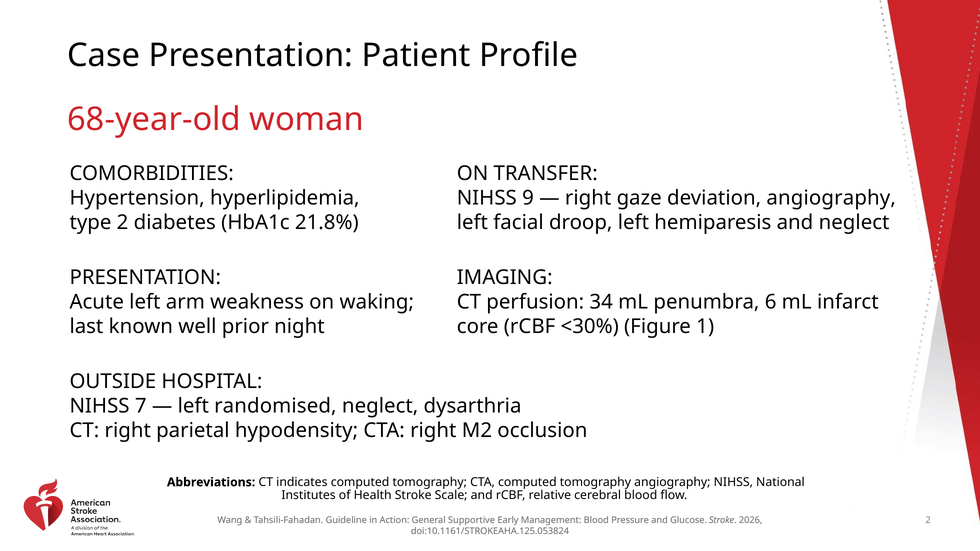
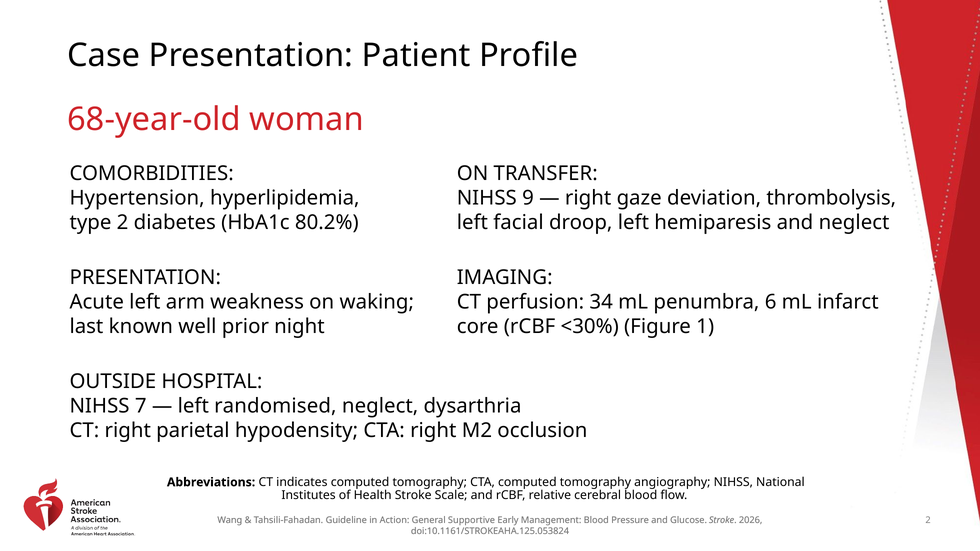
deviation angiography: angiography -> thrombolysis
21.8%: 21.8% -> 80.2%
